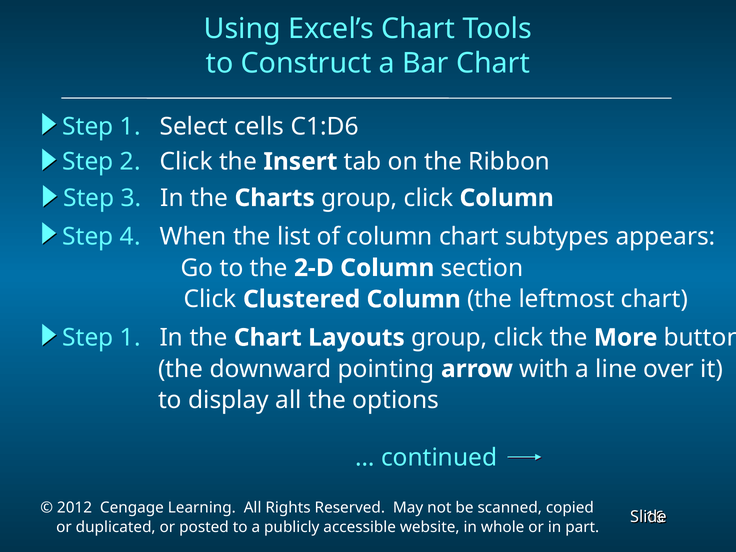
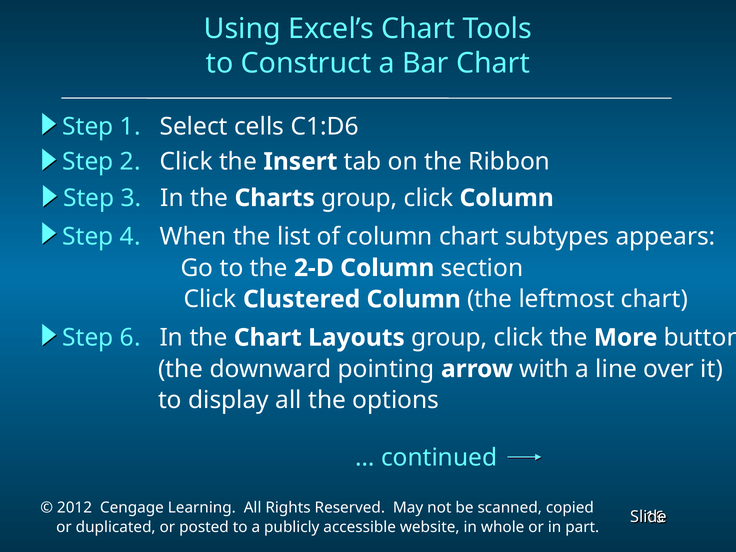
1 at (130, 338): 1 -> 6
